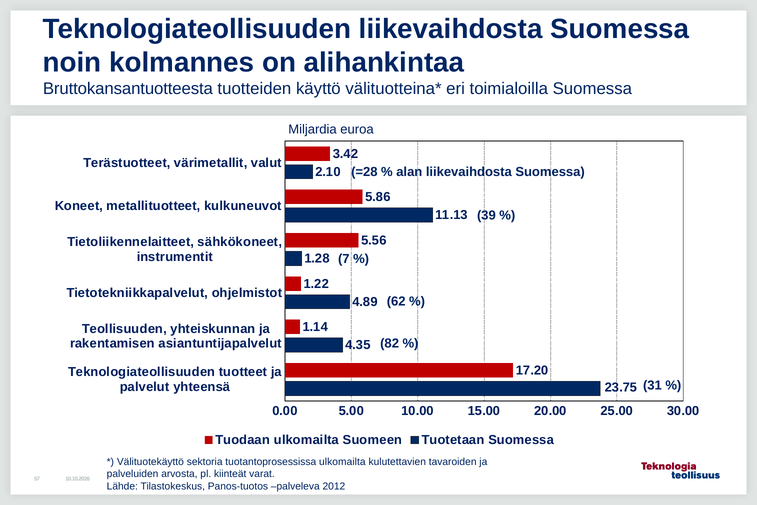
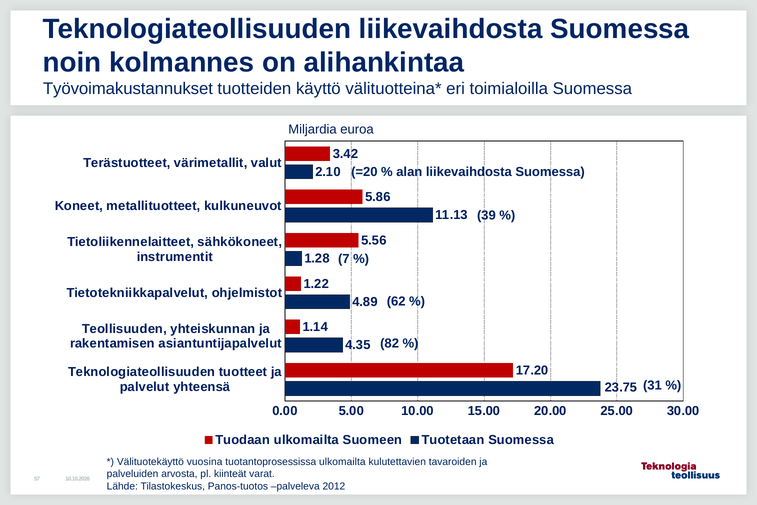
Bruttokansantuotteesta: Bruttokansantuotteesta -> Työvoimakustannukset
=28: =28 -> =20
sektoria: sektoria -> vuosina
